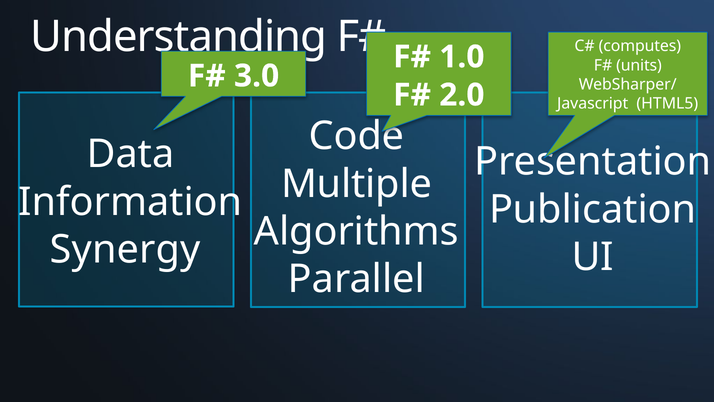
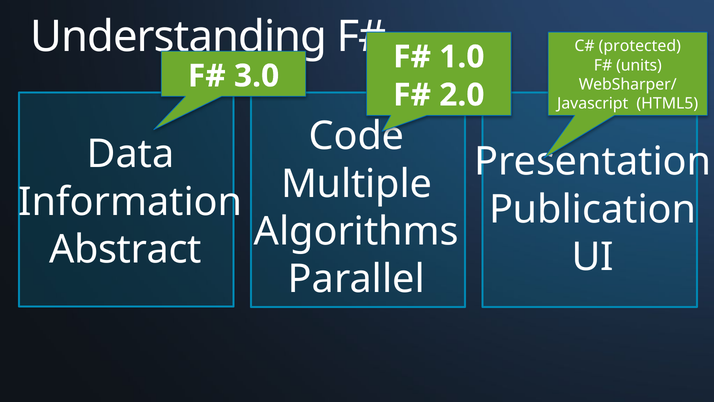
computes: computes -> protected
Synergy: Synergy -> Abstract
